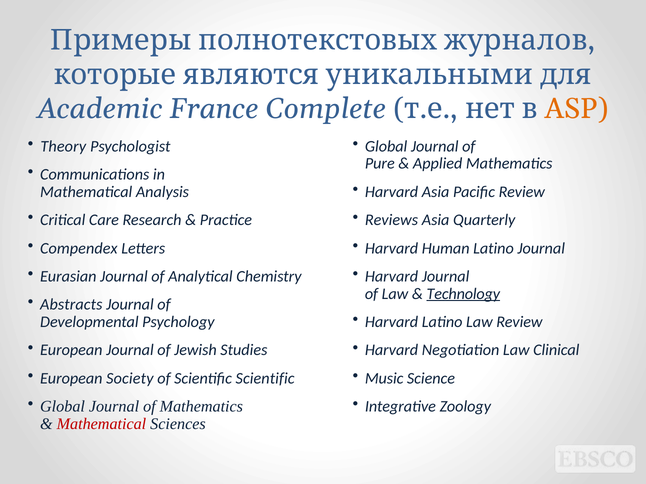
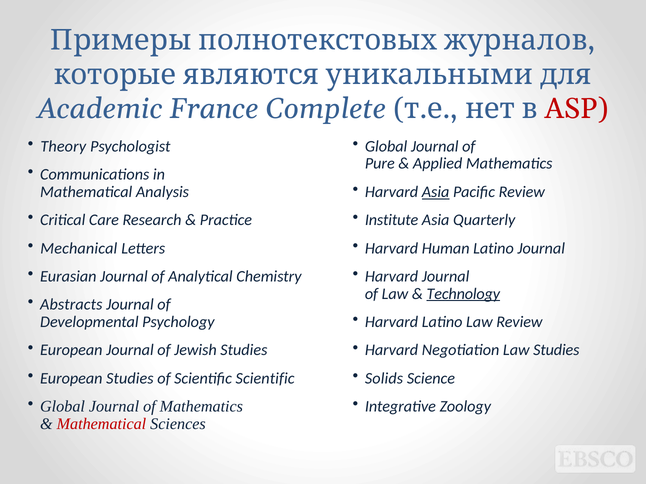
ASP colour: orange -> red
Asia at (436, 192) underline: none -> present
Reviews: Reviews -> Institute
Compendex: Compendex -> Mechanical
Law Clinical: Clinical -> Studies
European Society: Society -> Studies
Music: Music -> Solids
